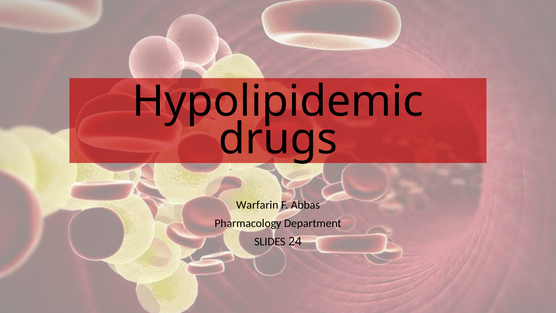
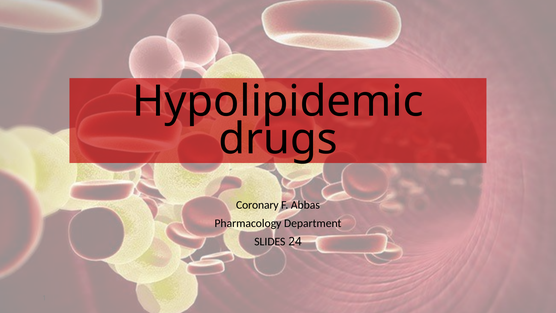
Warfarin: Warfarin -> Coronary
